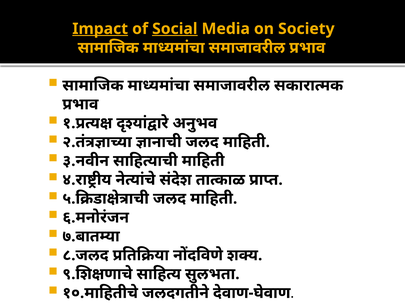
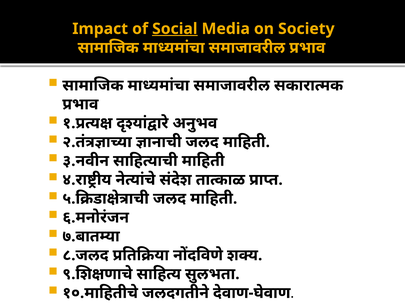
Impact underline: present -> none
